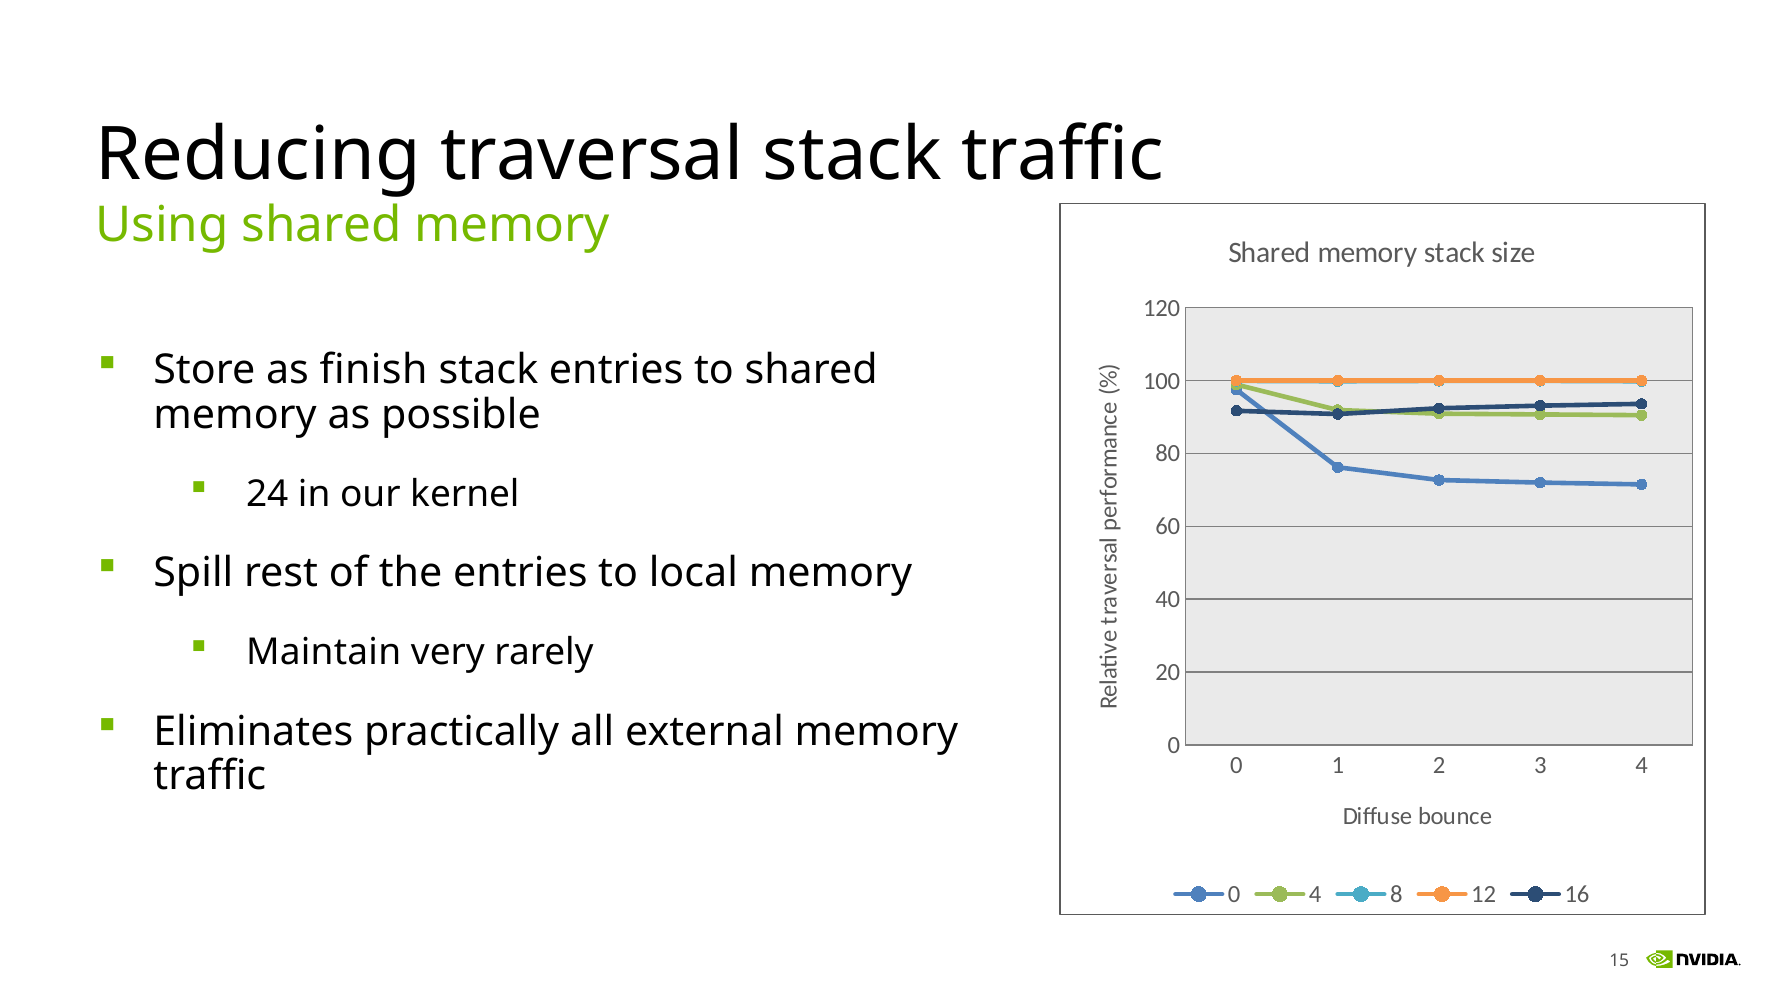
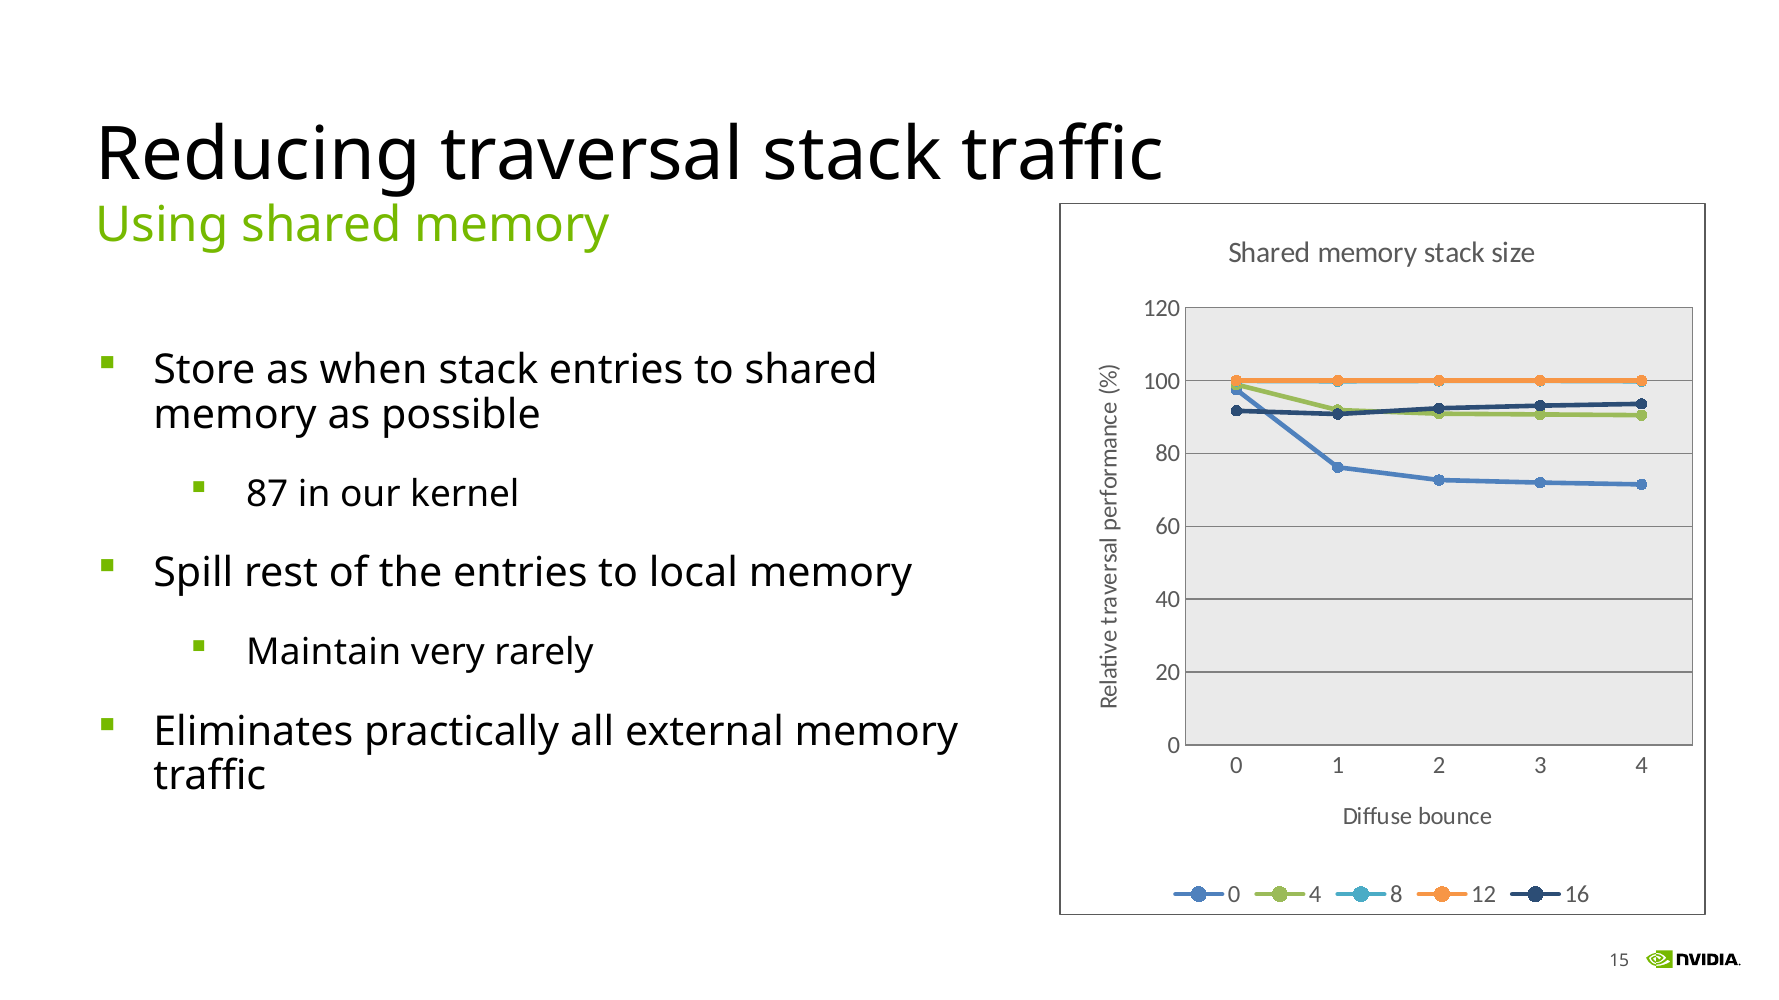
finish: finish -> when
24: 24 -> 87
